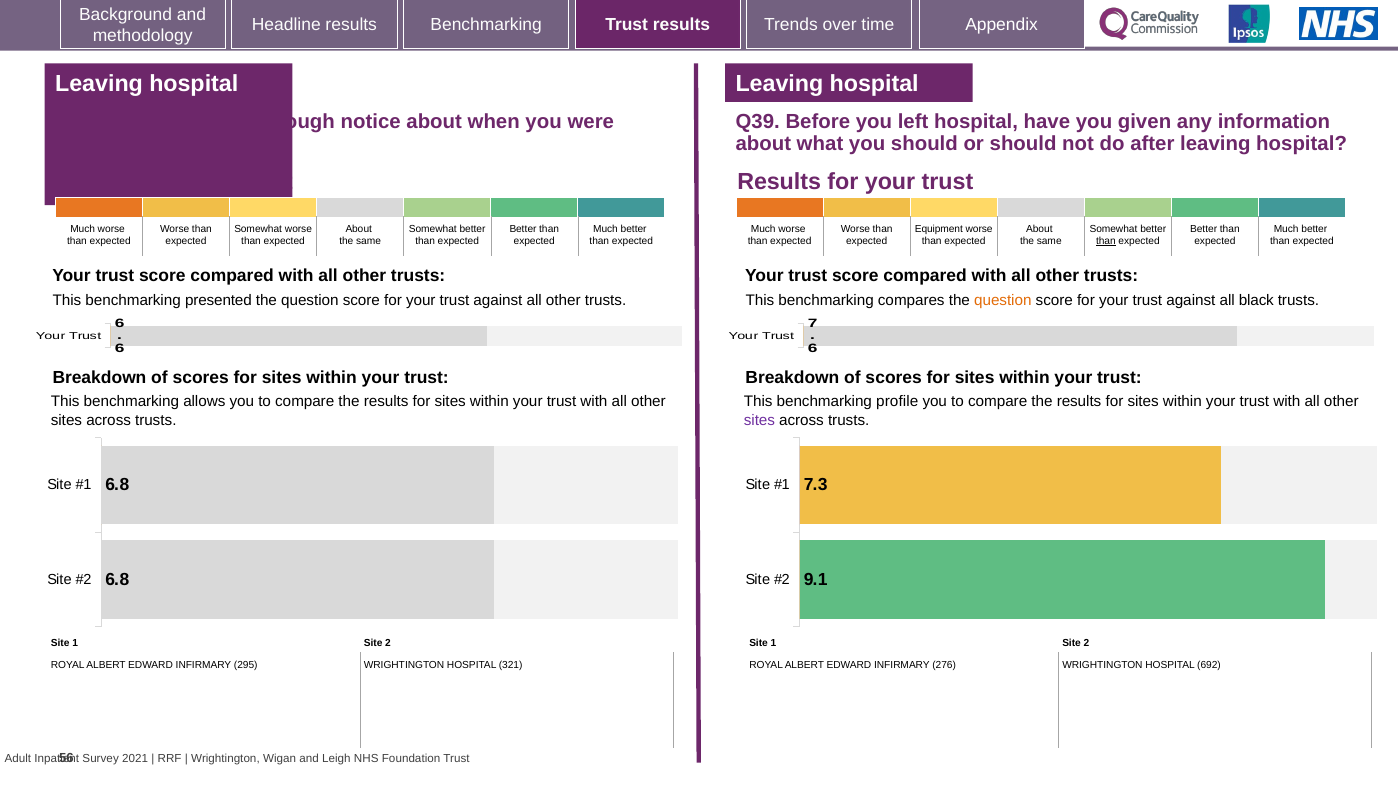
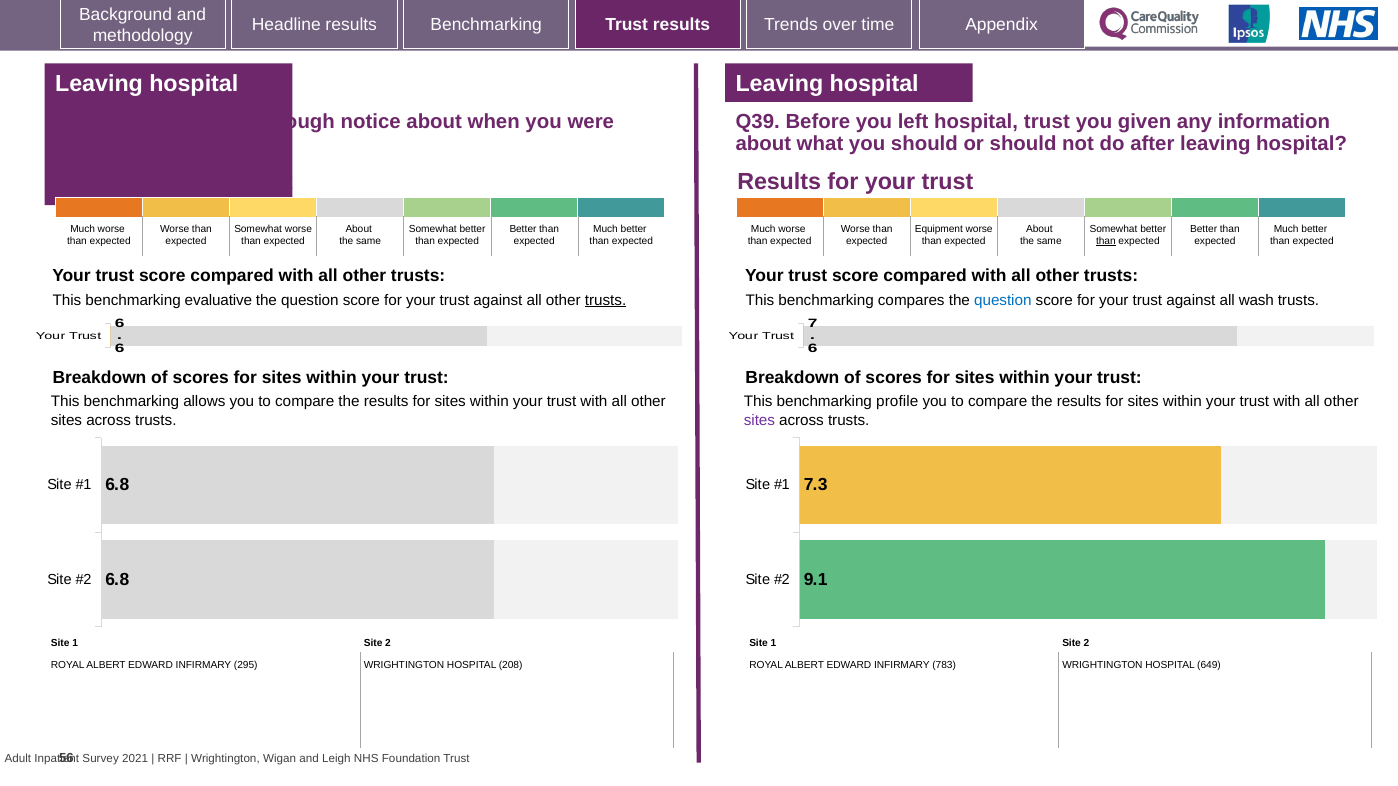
hospital have: have -> trust
presented: presented -> evaluative
trusts at (606, 300) underline: none -> present
question at (1003, 300) colour: orange -> blue
black: black -> wash
321: 321 -> 208
276: 276 -> 783
692: 692 -> 649
